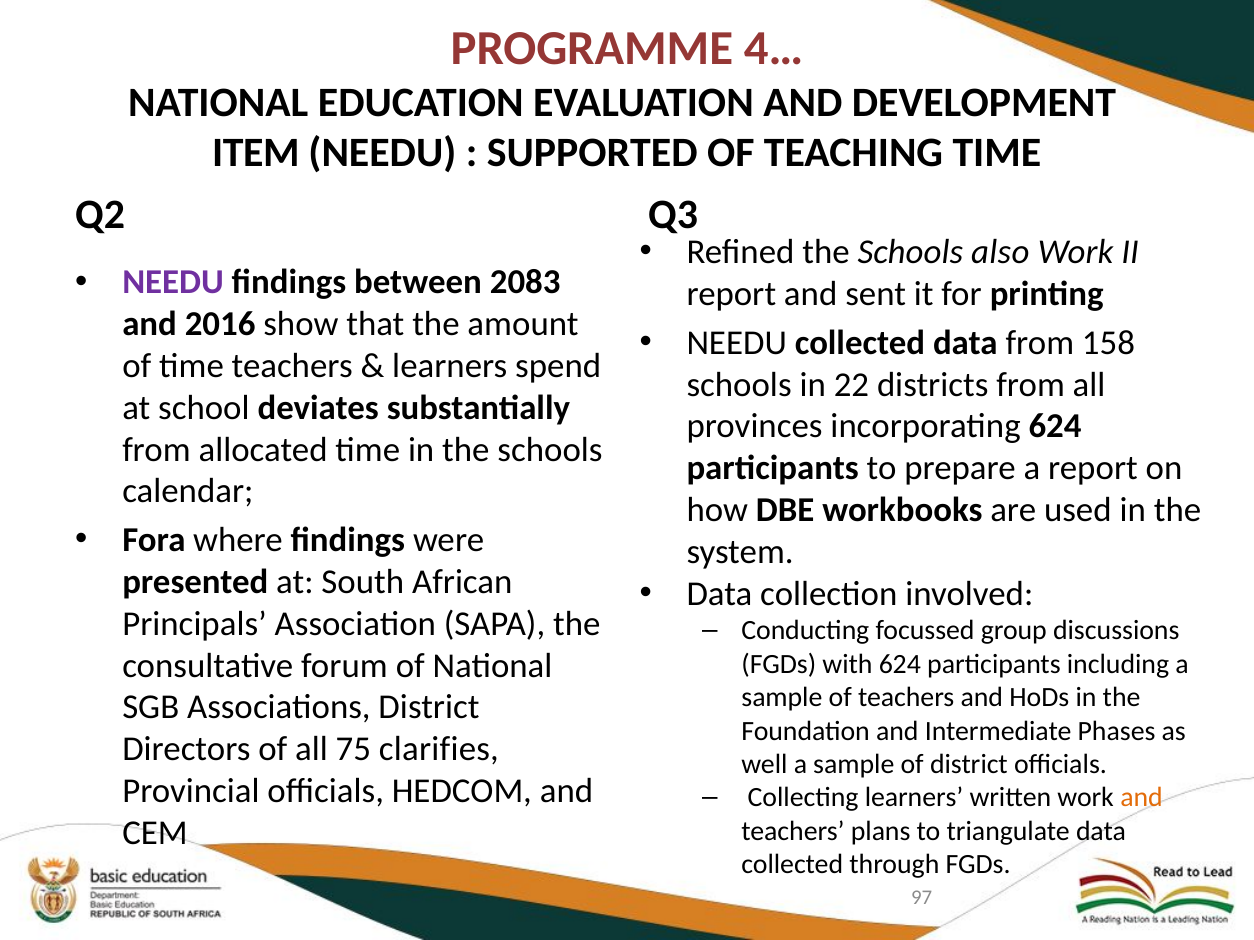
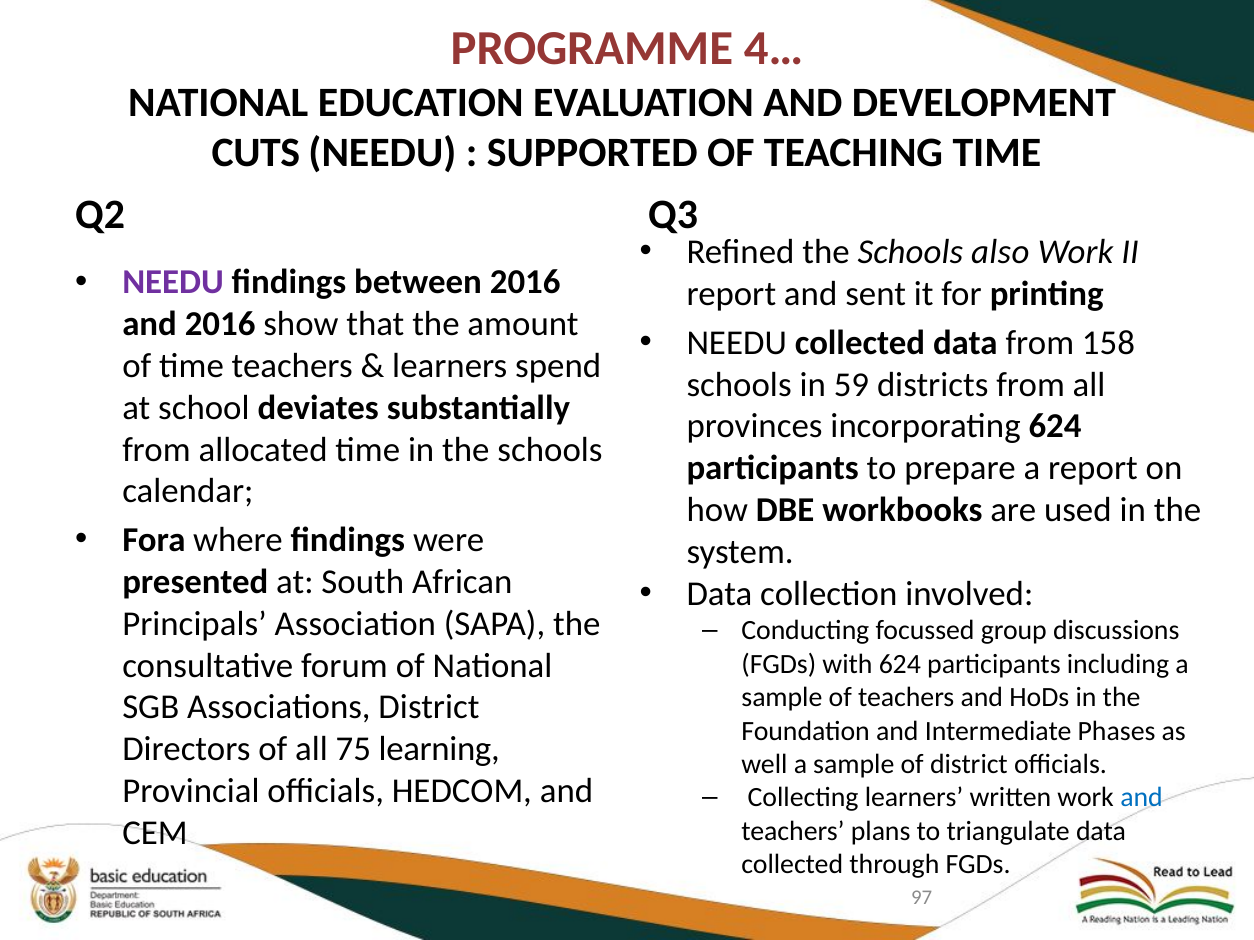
ITEM: ITEM -> CUTS
between 2083: 2083 -> 2016
22: 22 -> 59
clarifies: clarifies -> learning
and at (1141, 798) colour: orange -> blue
